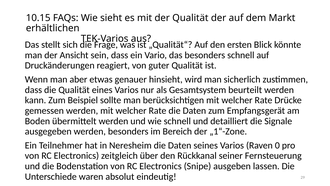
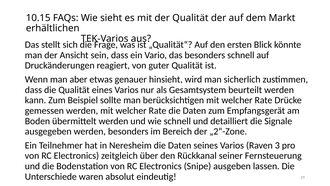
„1“-Zone: „1“-Zone -> „2“-Zone
0: 0 -> 3
